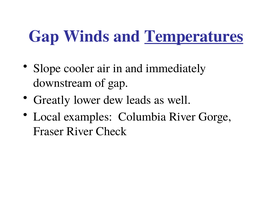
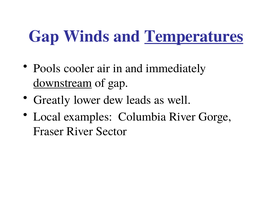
Slope: Slope -> Pools
downstream underline: none -> present
Check: Check -> Sector
